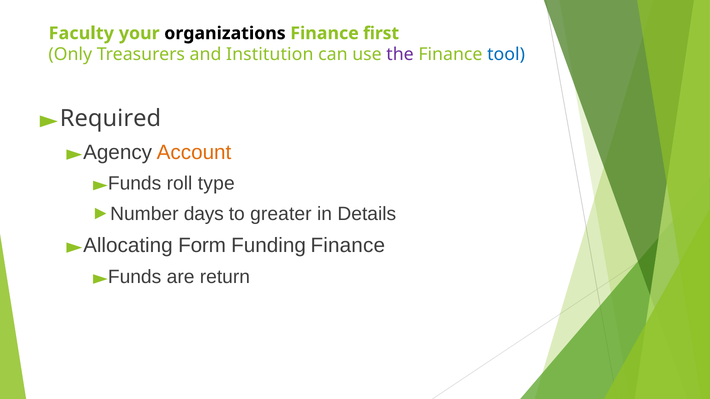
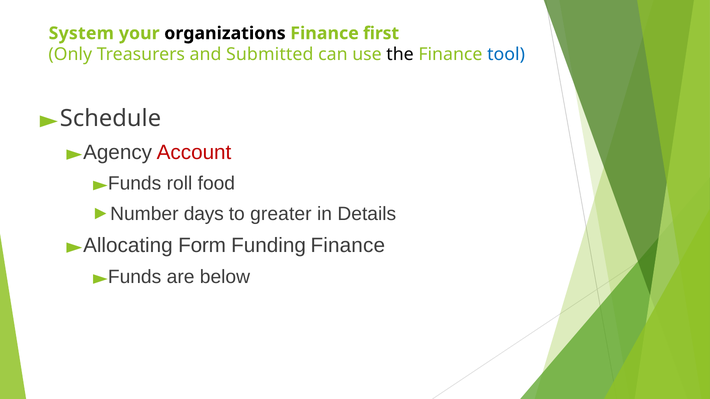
Faculty: Faculty -> System
Institution: Institution -> Submitted
the colour: purple -> black
Required: Required -> Schedule
Account colour: orange -> red
type: type -> food
return: return -> below
